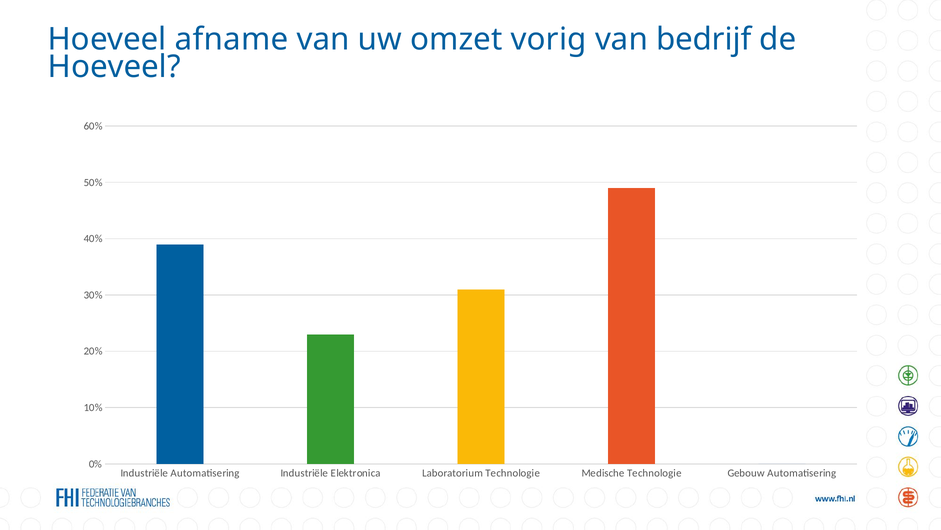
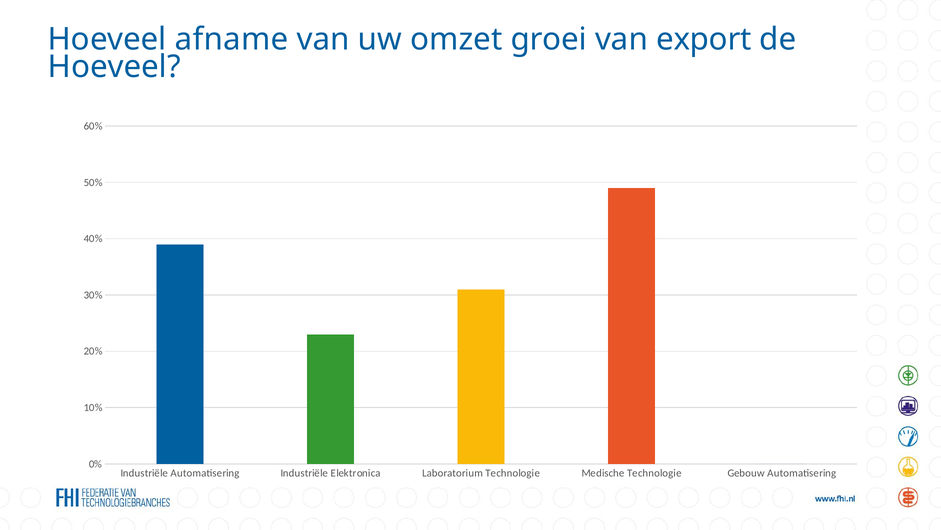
vorig: vorig -> groei
bedrijf: bedrijf -> export
